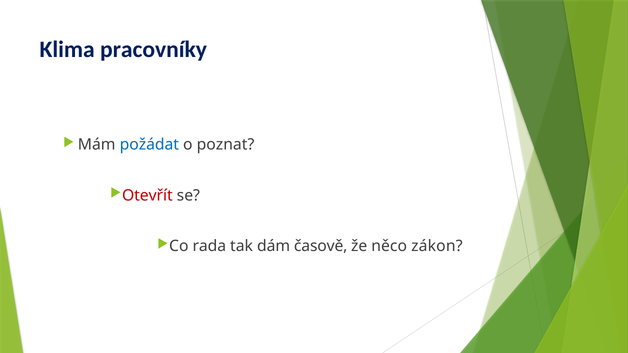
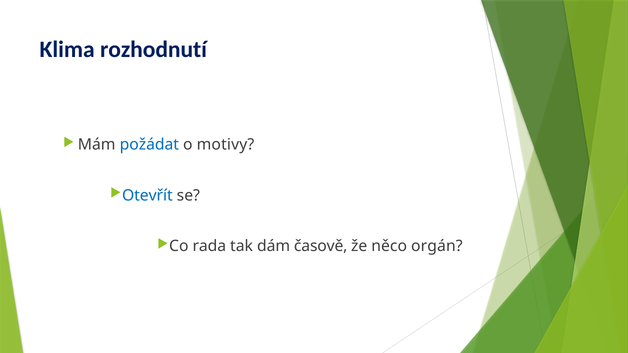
pracovníky: pracovníky -> rozhodnutí
poznat: poznat -> motivy
Otevřít colour: red -> blue
zákon: zákon -> orgán
